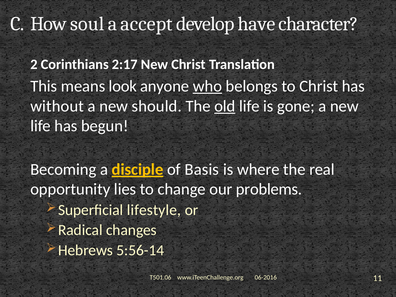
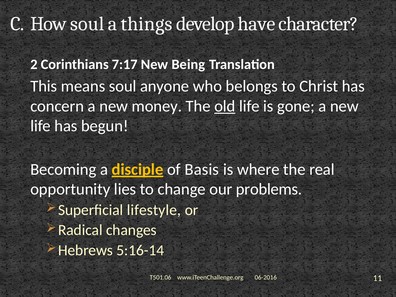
accept: accept -> things
2:17: 2:17 -> 7:17
New Christ: Christ -> Being
means look: look -> soul
who underline: present -> none
without: without -> concern
should: should -> money
5:56-14: 5:56-14 -> 5:16-14
